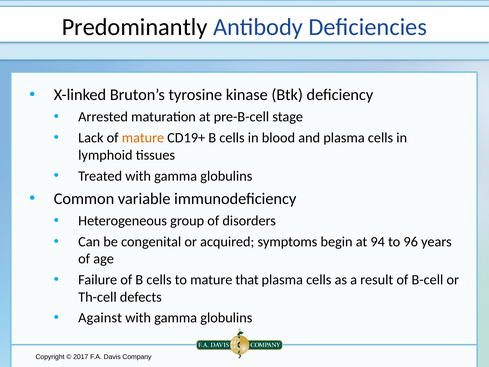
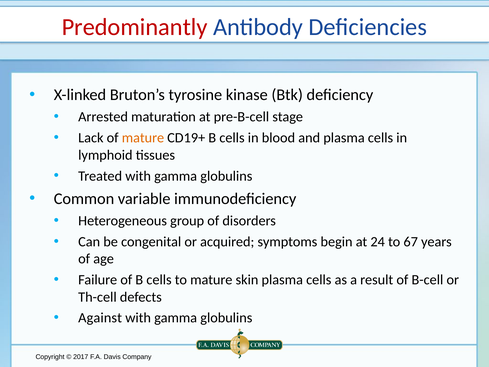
Predominantly colour: black -> red
94: 94 -> 24
96: 96 -> 67
that: that -> skin
